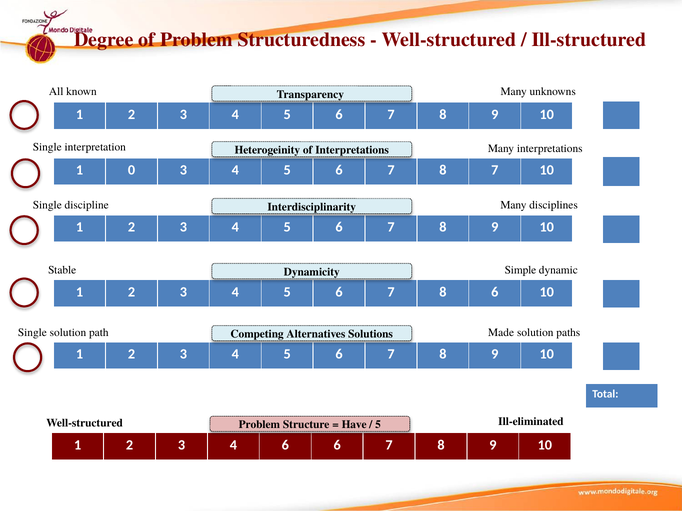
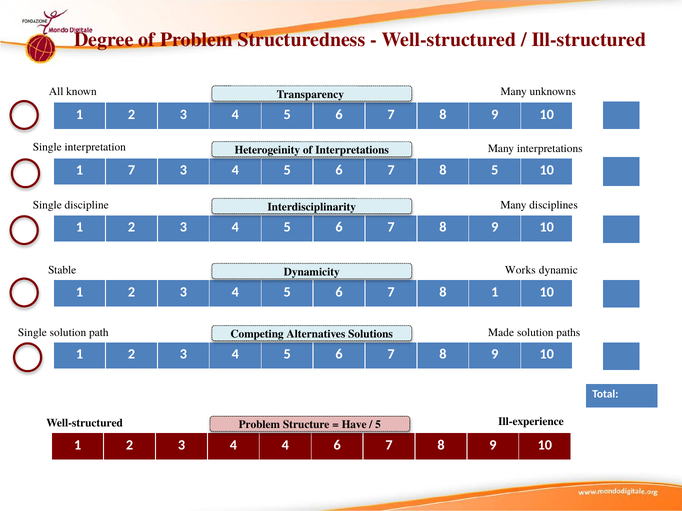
1 0: 0 -> 7
8 7: 7 -> 5
Simple: Simple -> Works
8 6: 6 -> 1
Ill-eliminated: Ill-eliminated -> Ill-experience
4 6: 6 -> 4
